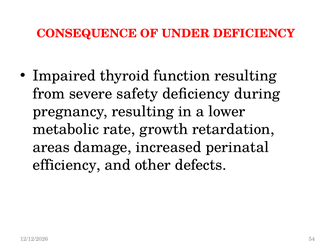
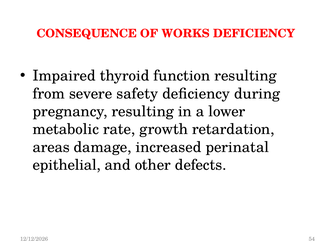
UNDER: UNDER -> WORKS
efficiency: efficiency -> epithelial
